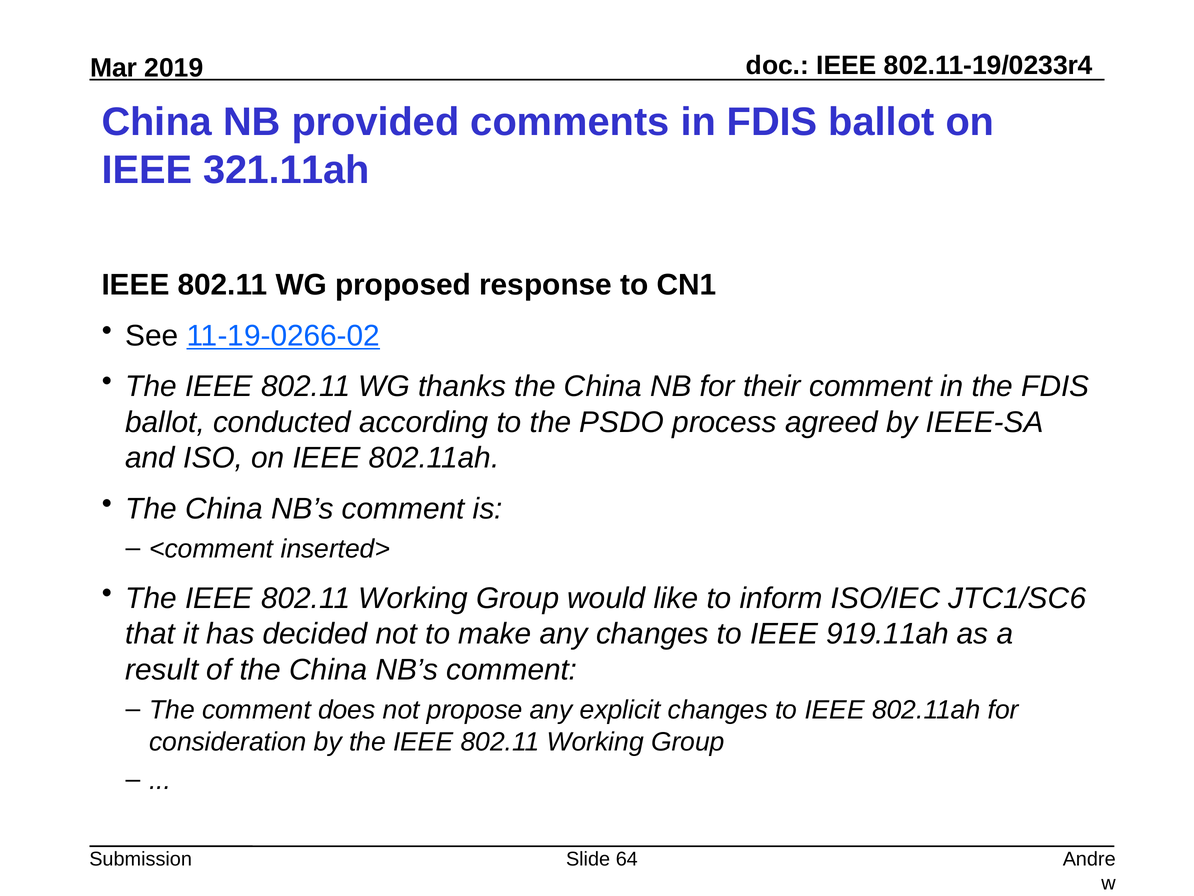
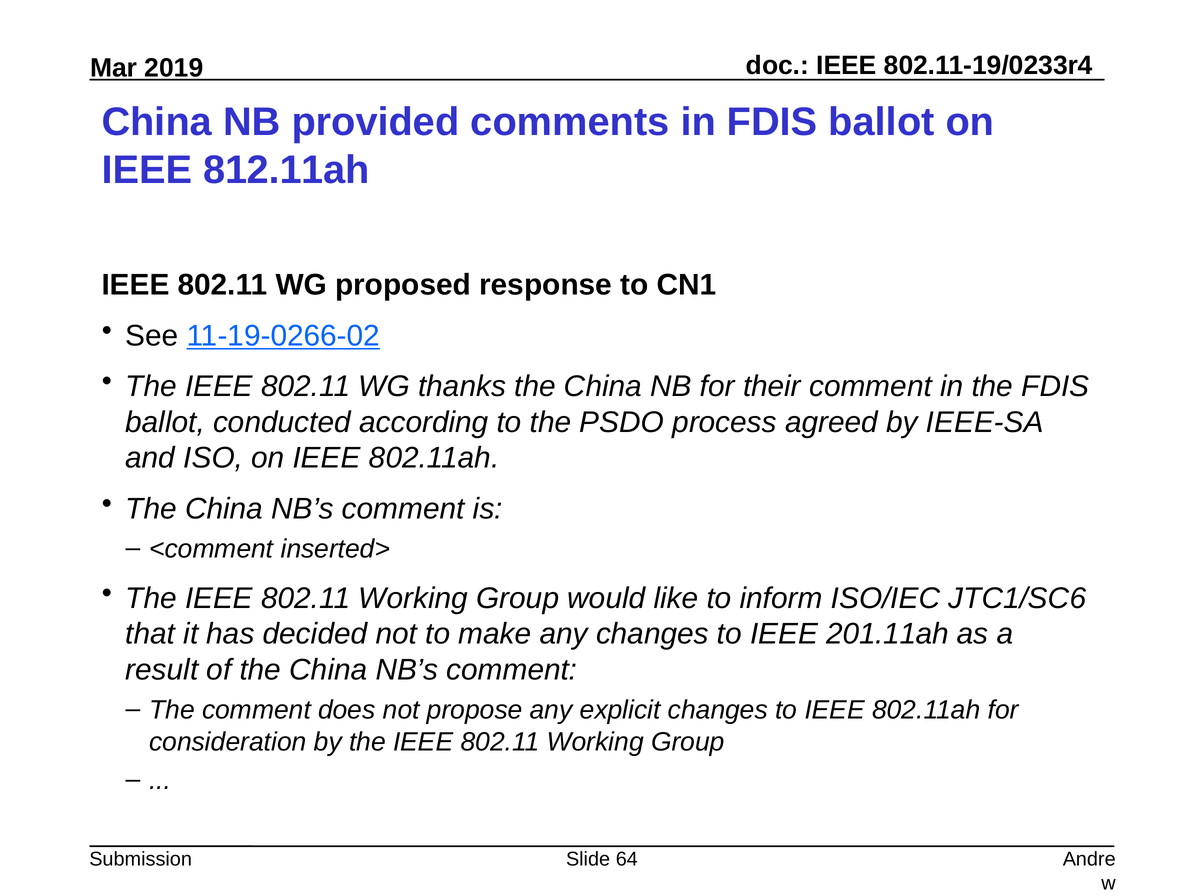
321.11ah: 321.11ah -> 812.11ah
919.11ah: 919.11ah -> 201.11ah
